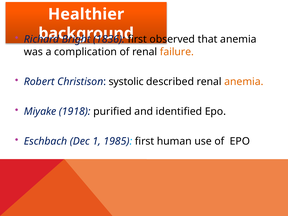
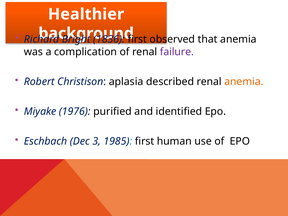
failure colour: orange -> purple
systolic: systolic -> aplasia
1918: 1918 -> 1976
1: 1 -> 3
